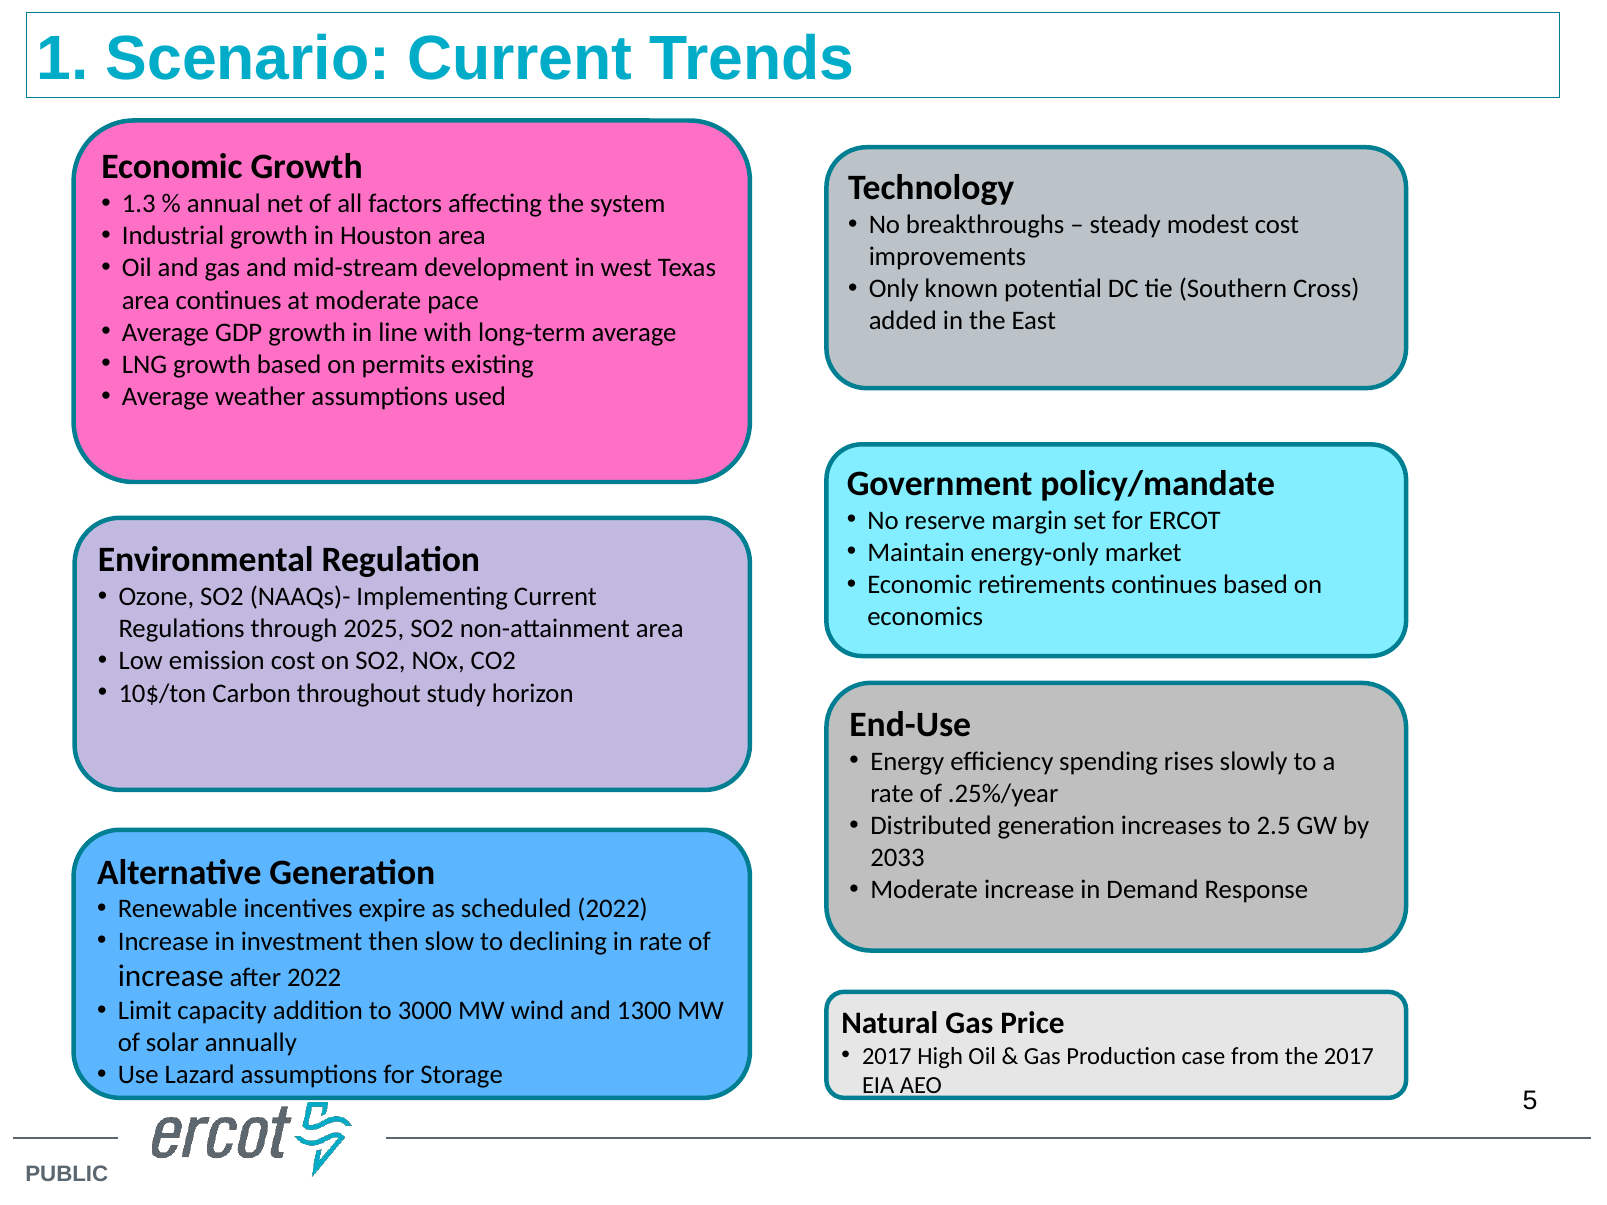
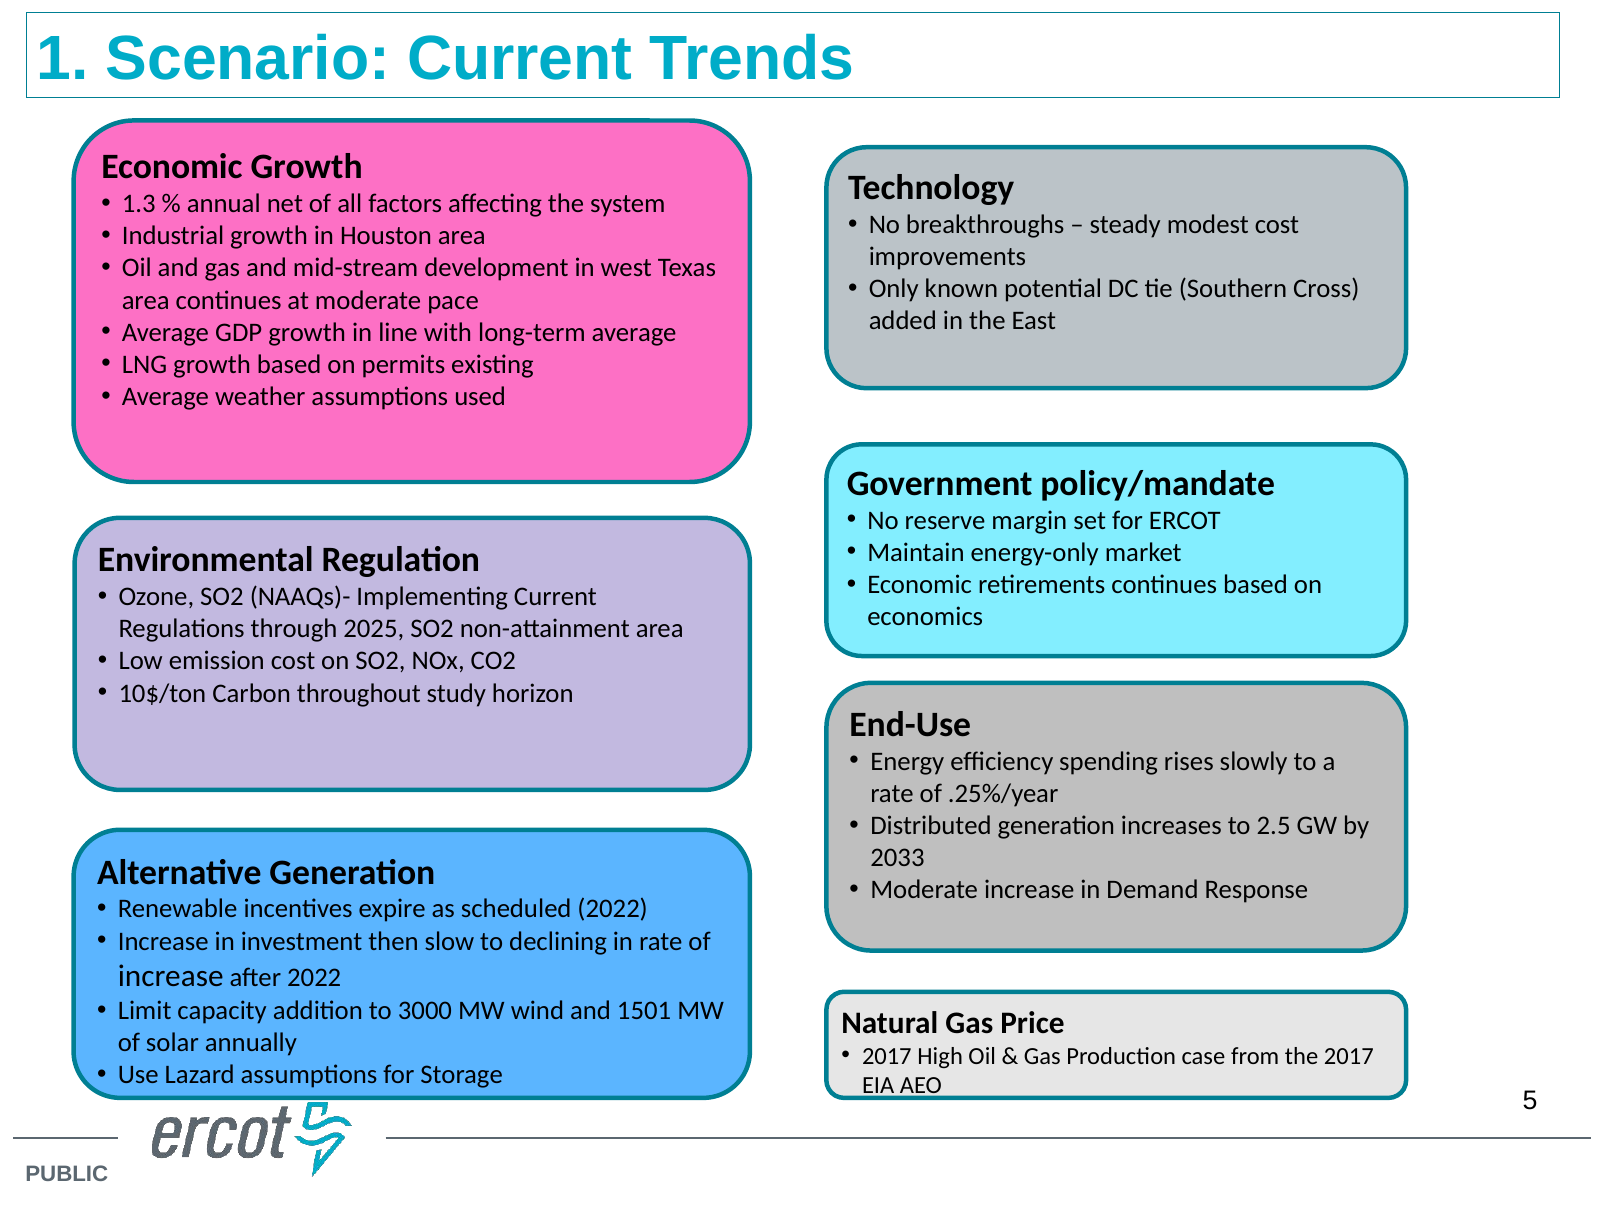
1300: 1300 -> 1501
